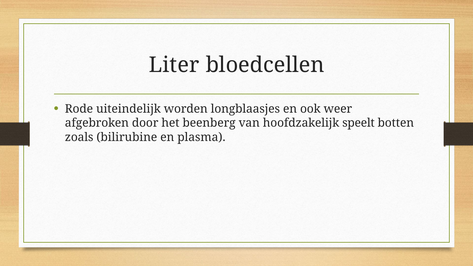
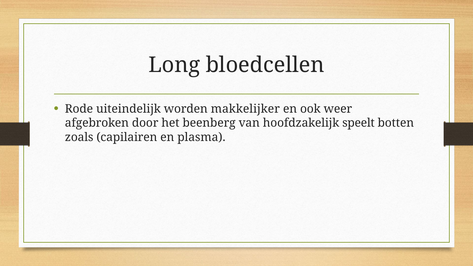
Liter: Liter -> Long
longblaasjes: longblaasjes -> makkelijker
bilirubine: bilirubine -> capilairen
